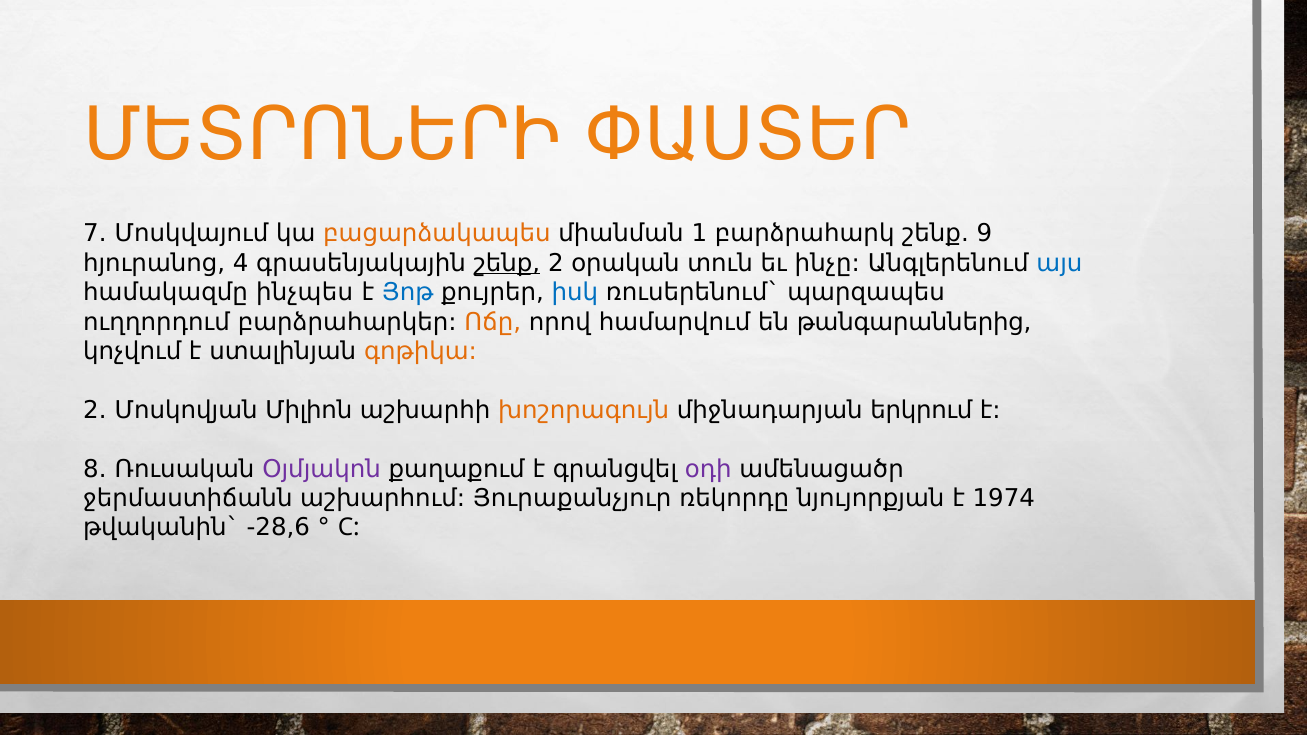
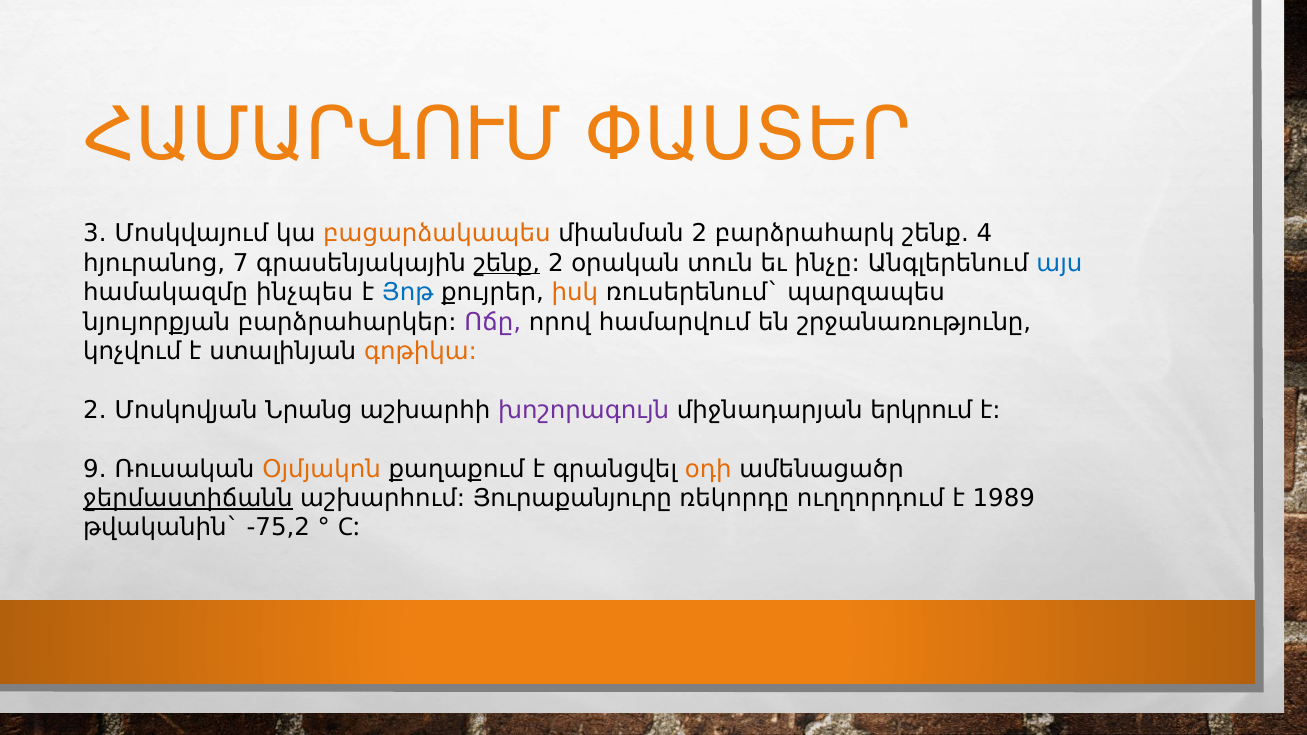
ՄԵՏՐՈՆԵՐԻ at (322, 135): ՄԵՏՐՈՆԵՐԻ -> ՀԱՄԱՐՎՈՒՄ
7․: 7․ -> 3․
միանման 1: 1 -> 2
9: 9 -> 4
4: 4 -> 7
իսկ colour: blue -> orange
ուղղորդում: ուղղորդում -> նյույորքյան
Ոճը colour: orange -> purple
թանգարաններից: թանգարաններից -> շրջանառությունը
Միլիոն: Միլիոն -> Նրանց
խոշորագույն colour: orange -> purple
8․: 8․ -> 9․
Օյմյակոն colour: purple -> orange
օդի colour: purple -> orange
ջերմաստիճանն underline: none -> present
Յուրաքանչյուր: Յուրաքանչյուր -> Յուրաքանյուրը
նյույորքյան: նյույորքյան -> ուղղորդում
1974: 1974 -> 1989
-28,6: -28,6 -> -75,2
